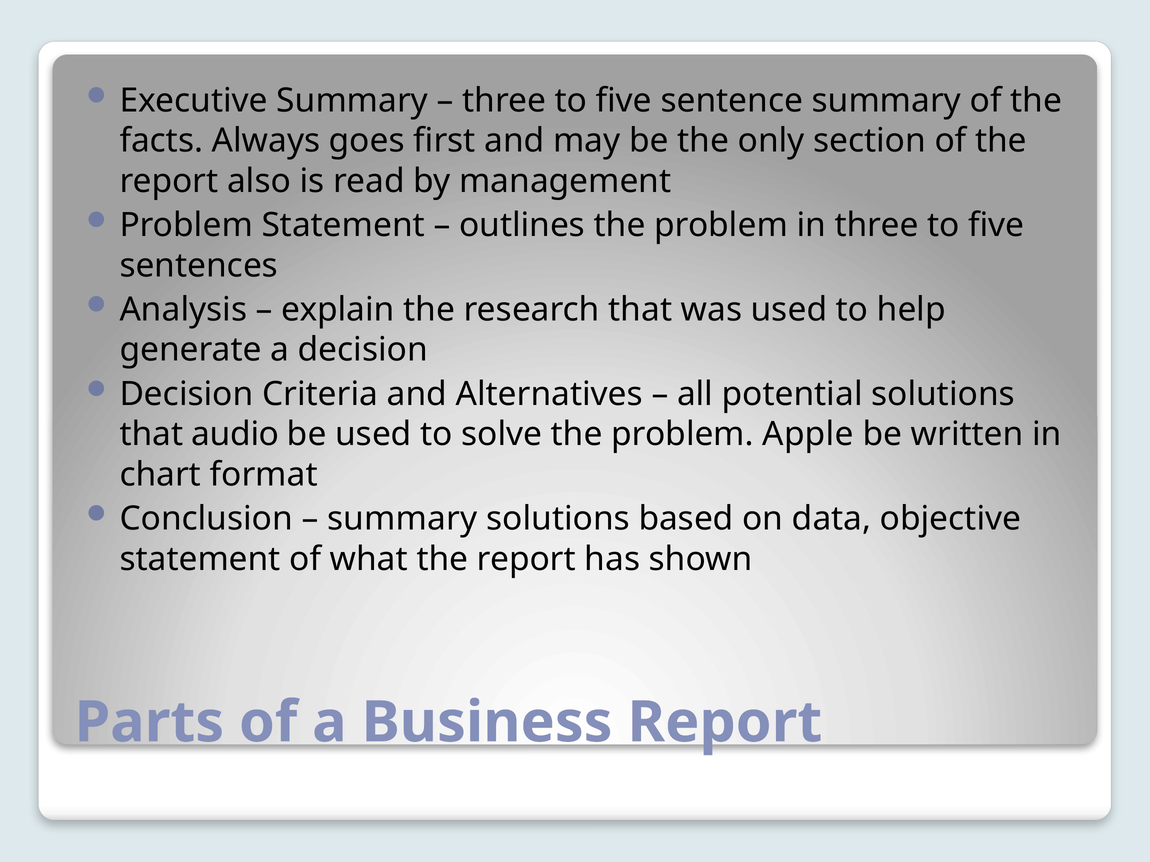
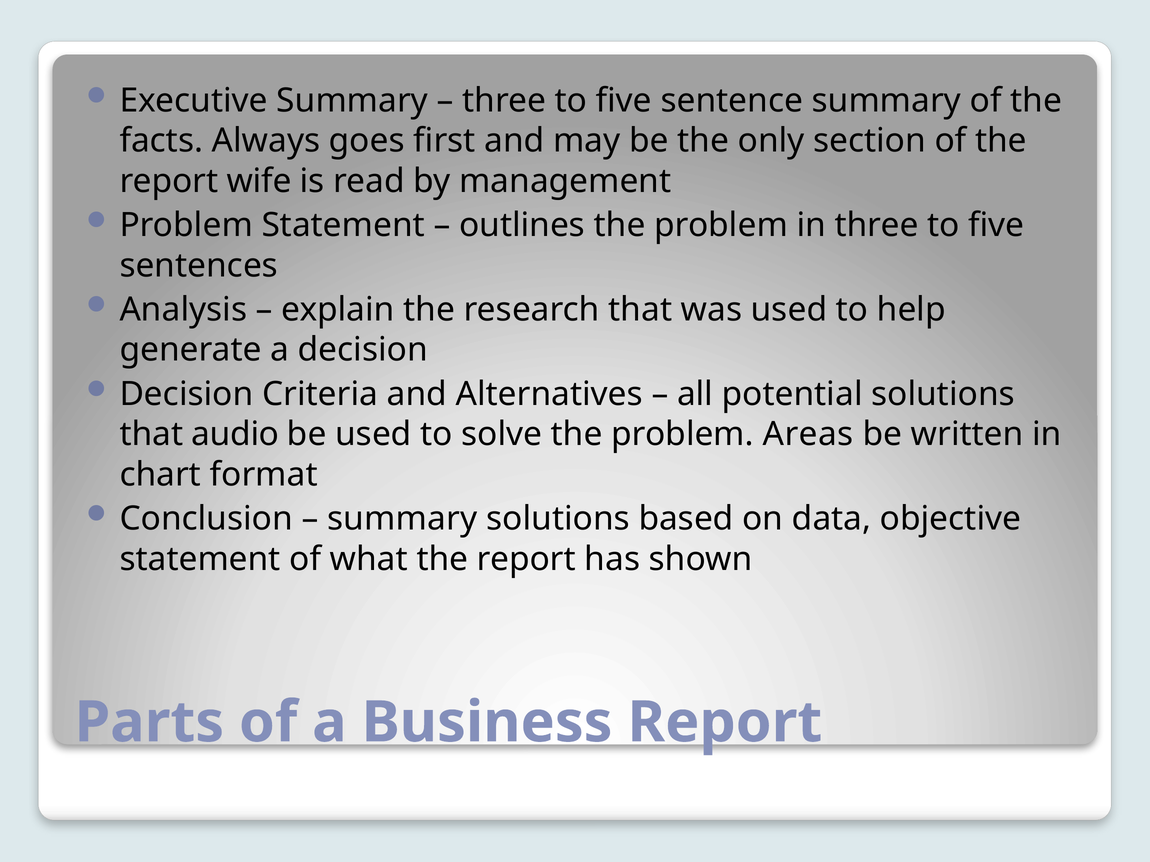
also: also -> wife
Apple: Apple -> Areas
